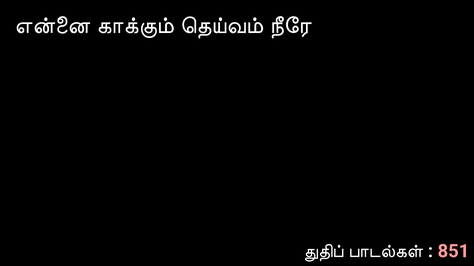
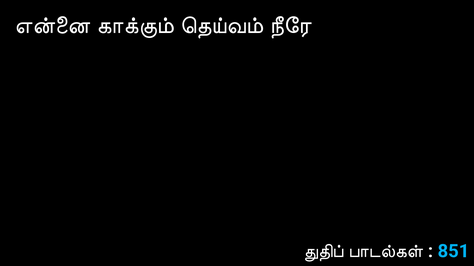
851 colour: pink -> light blue
